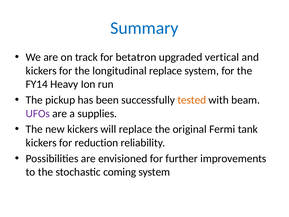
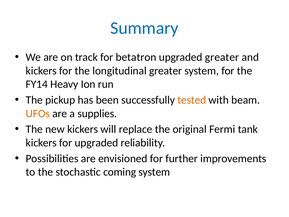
upgraded vertical: vertical -> greater
longitudinal replace: replace -> greater
UFOs colour: purple -> orange
for reduction: reduction -> upgraded
